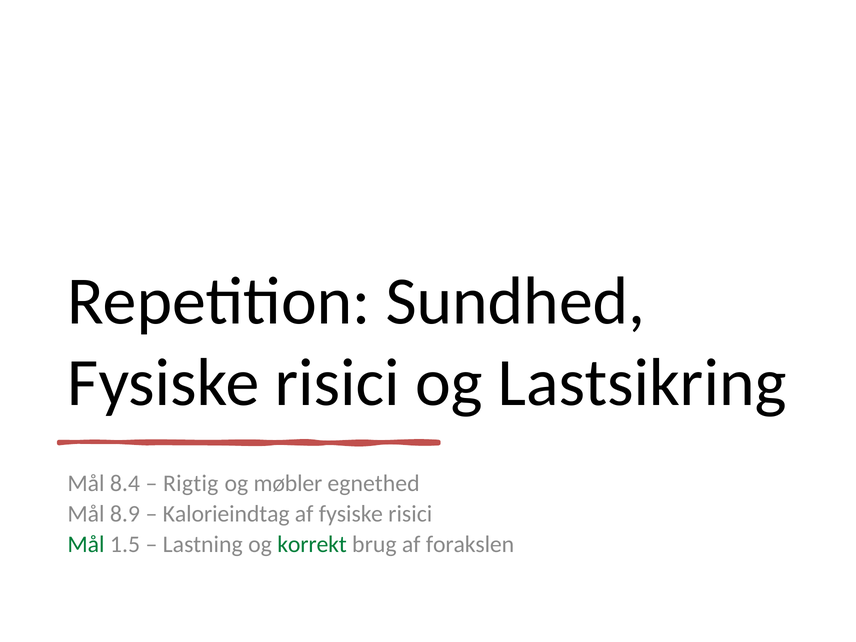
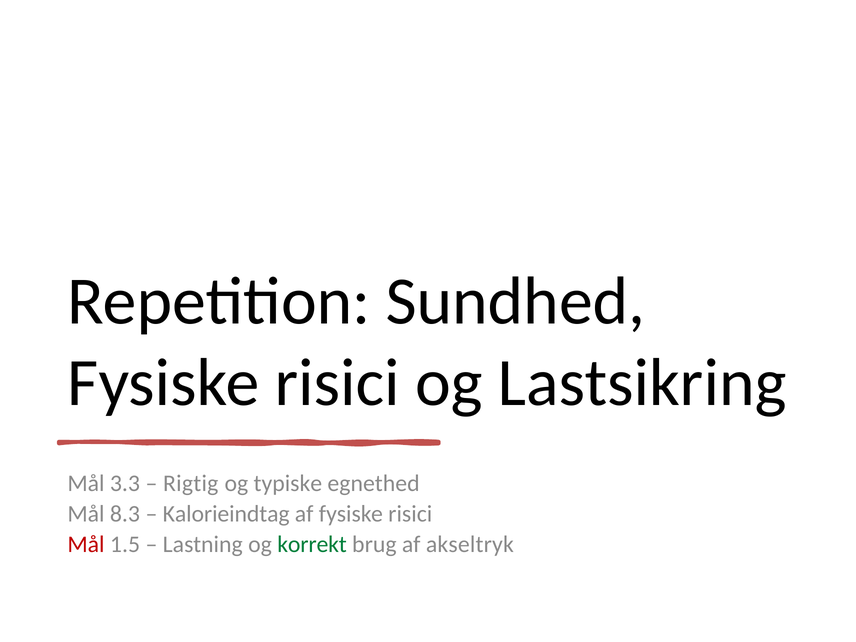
8.4: 8.4 -> 3.3
møbler: møbler -> typiske
8.9: 8.9 -> 8.3
Mål at (86, 544) colour: green -> red
forakslen: forakslen -> akseltryk
